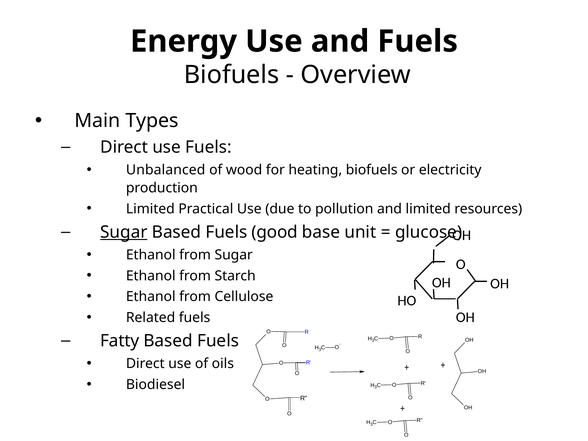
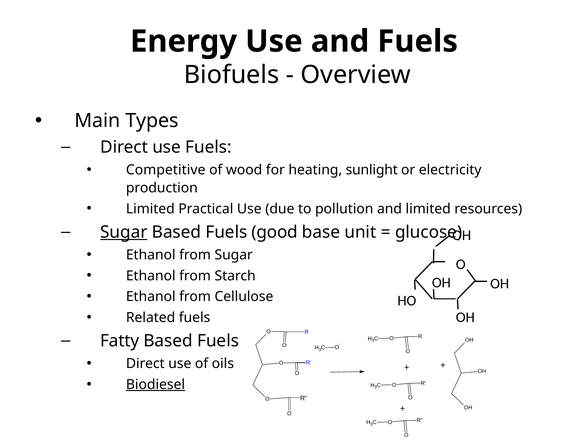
Unbalanced: Unbalanced -> Competitive
heating biofuels: biofuels -> sunlight
Biodiesel underline: none -> present
